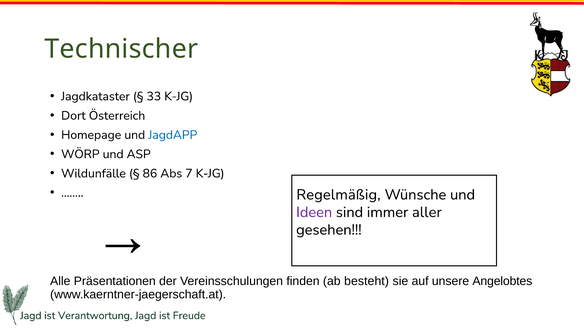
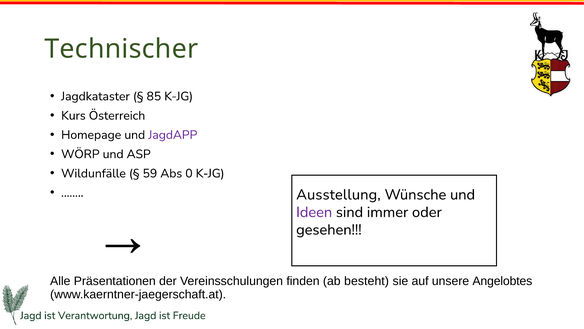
33: 33 -> 85
Dort: Dort -> Kurs
JagdAPP colour: blue -> purple
86: 86 -> 59
7: 7 -> 0
Regelmäßig: Regelmäßig -> Ausstellung
aller: aller -> oder
